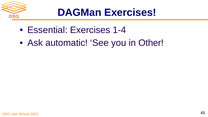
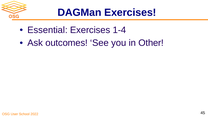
automatic: automatic -> outcomes
